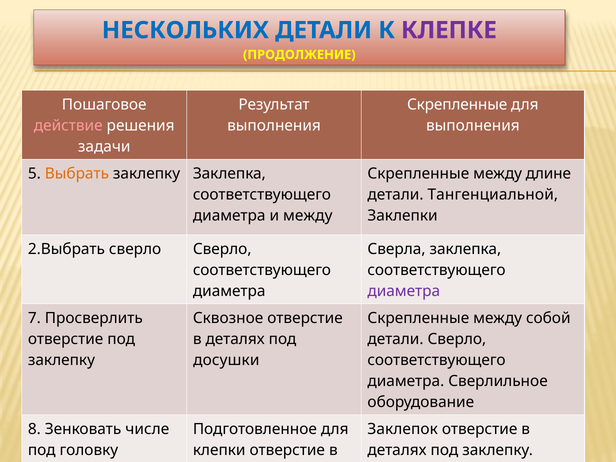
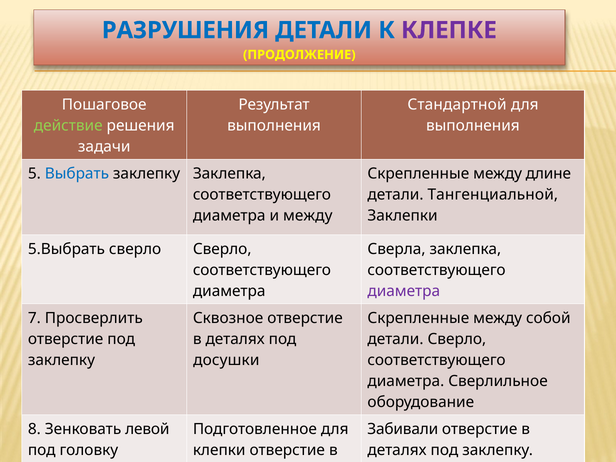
НЕСКОЛЬКИХ: НЕСКОЛЬКИХ -> РАЗРУШЕНИЯ
Скрепленные at (457, 105): Скрепленные -> Стандартной
действие colour: pink -> light green
Выбрать colour: orange -> blue
2.Выбрать: 2.Выбрать -> 5.Выбрать
числе: числе -> левой
Заклепок: Заклепок -> Забивали
